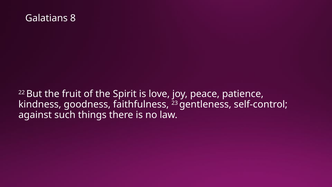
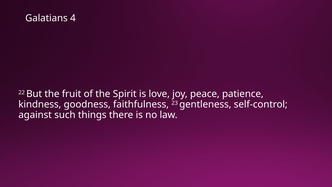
8: 8 -> 4
